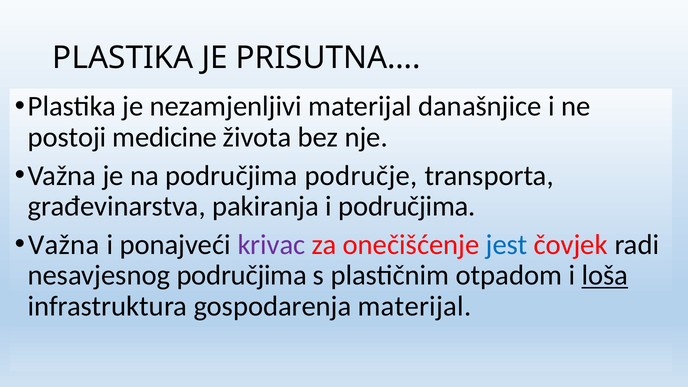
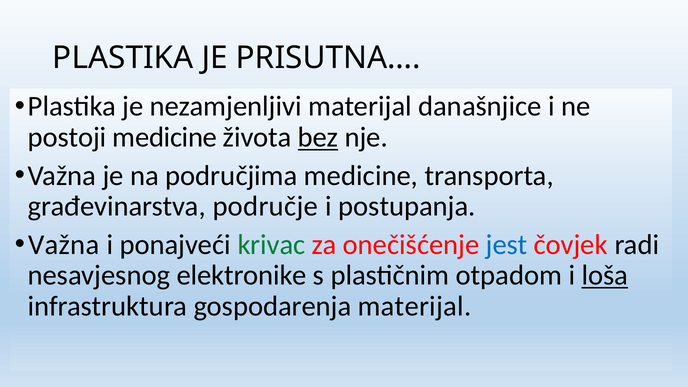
bez underline: none -> present
područjima područje: područje -> medicine
pakiranja: pakiranja -> područje
i područjima: područjima -> postupanja
krivac colour: purple -> green
nesavjesnog područjima: područjima -> elektronike
